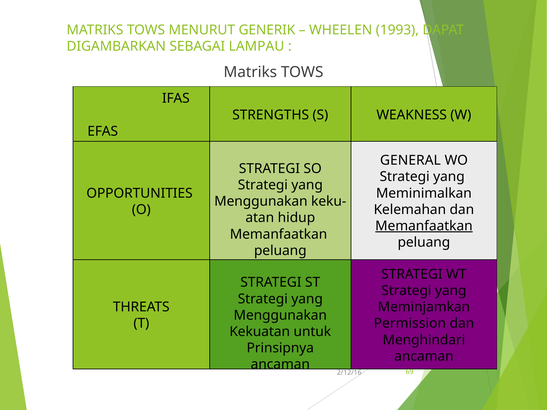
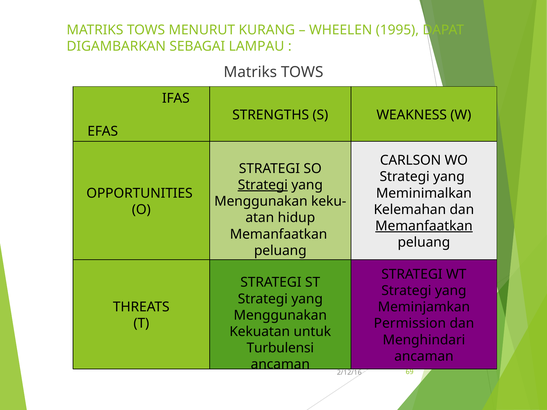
GENERIK: GENERIK -> KURANG
1993: 1993 -> 1995
GENERAL: GENERAL -> CARLSON
Strategi at (263, 185) underline: none -> present
Prinsipnya: Prinsipnya -> Turbulensi
